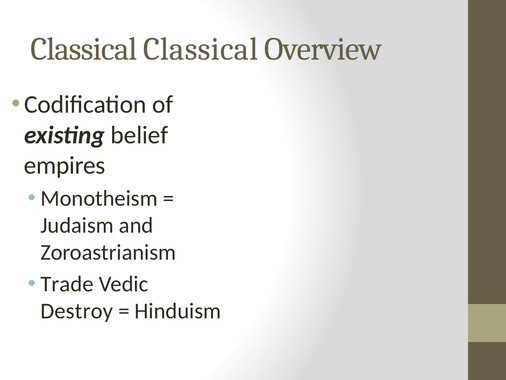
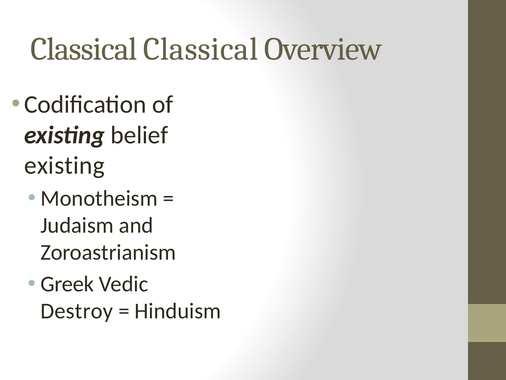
empires at (65, 165): empires -> existing
Trade: Trade -> Greek
